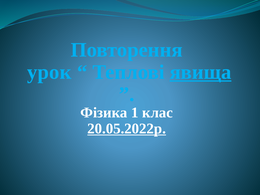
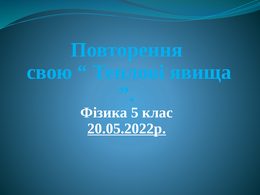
урок: урок -> свою
явища underline: present -> none
1: 1 -> 5
